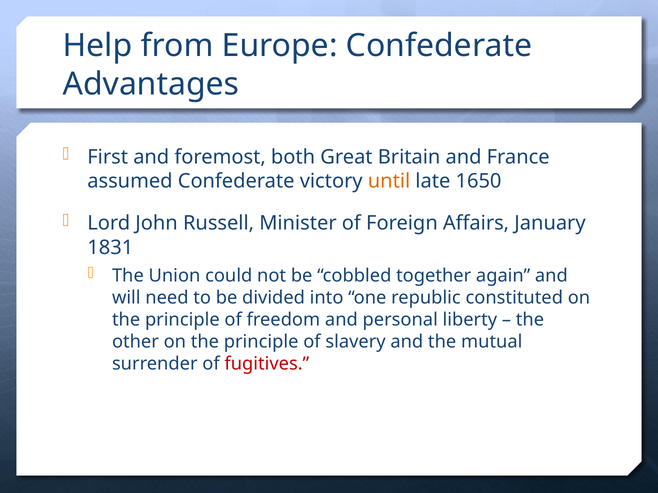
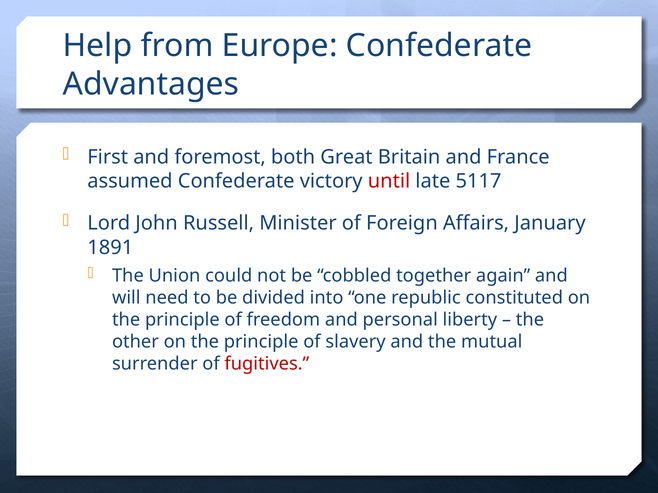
until colour: orange -> red
1650: 1650 -> 5117
1831: 1831 -> 1891
